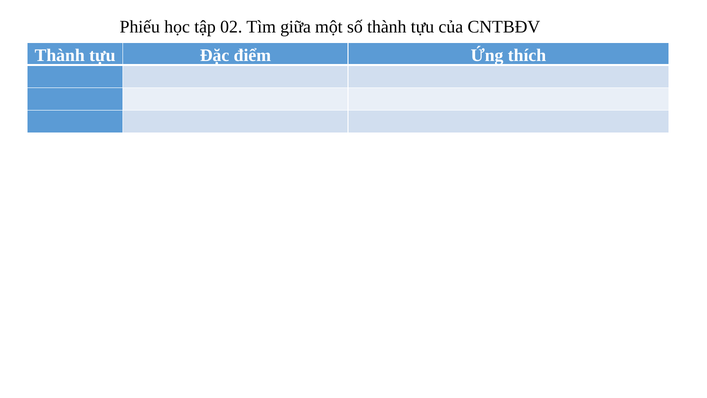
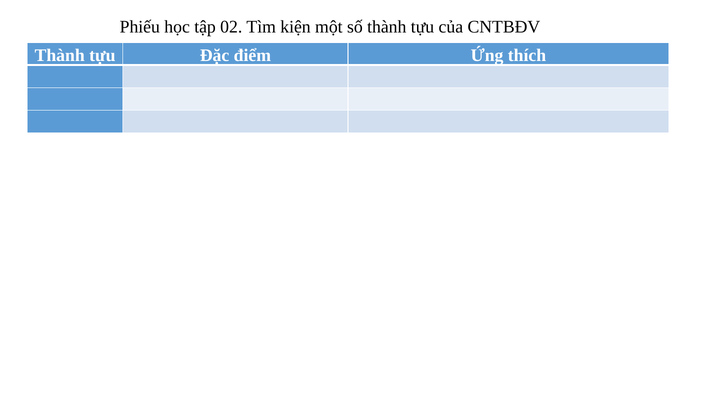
giữa: giữa -> kiện
